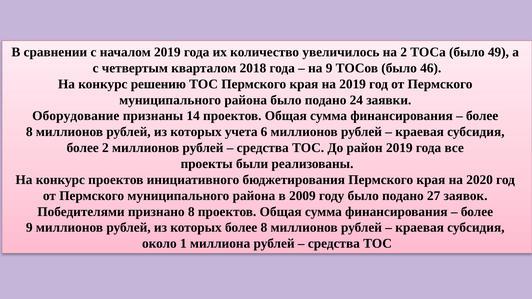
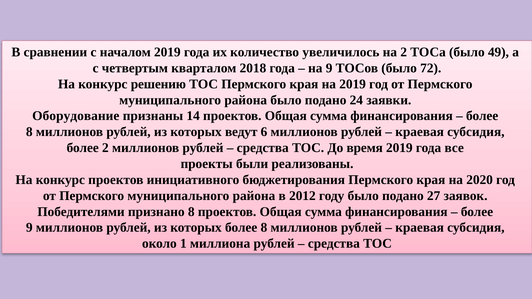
46: 46 -> 72
учета: учета -> ведут
район: район -> время
2009: 2009 -> 2012
